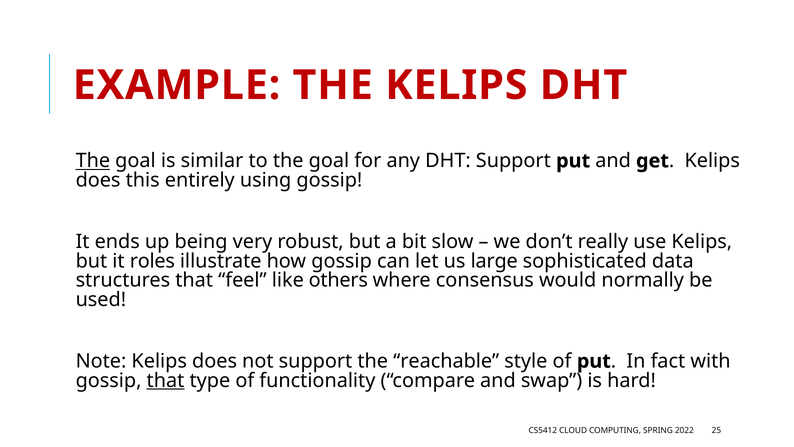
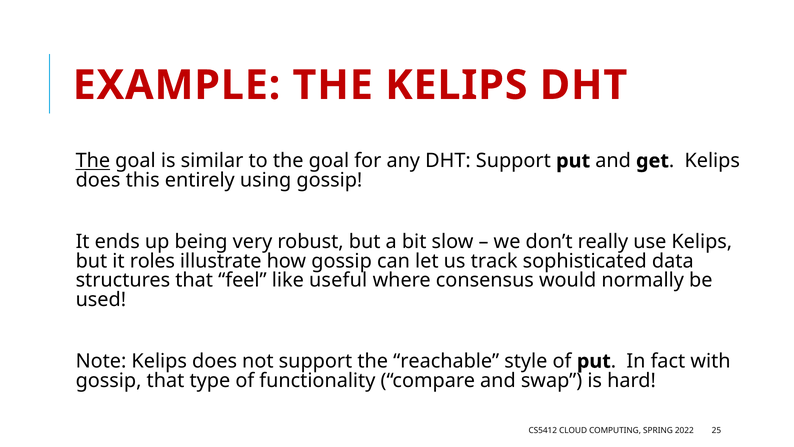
large: large -> track
others: others -> useful
that at (165, 380) underline: present -> none
